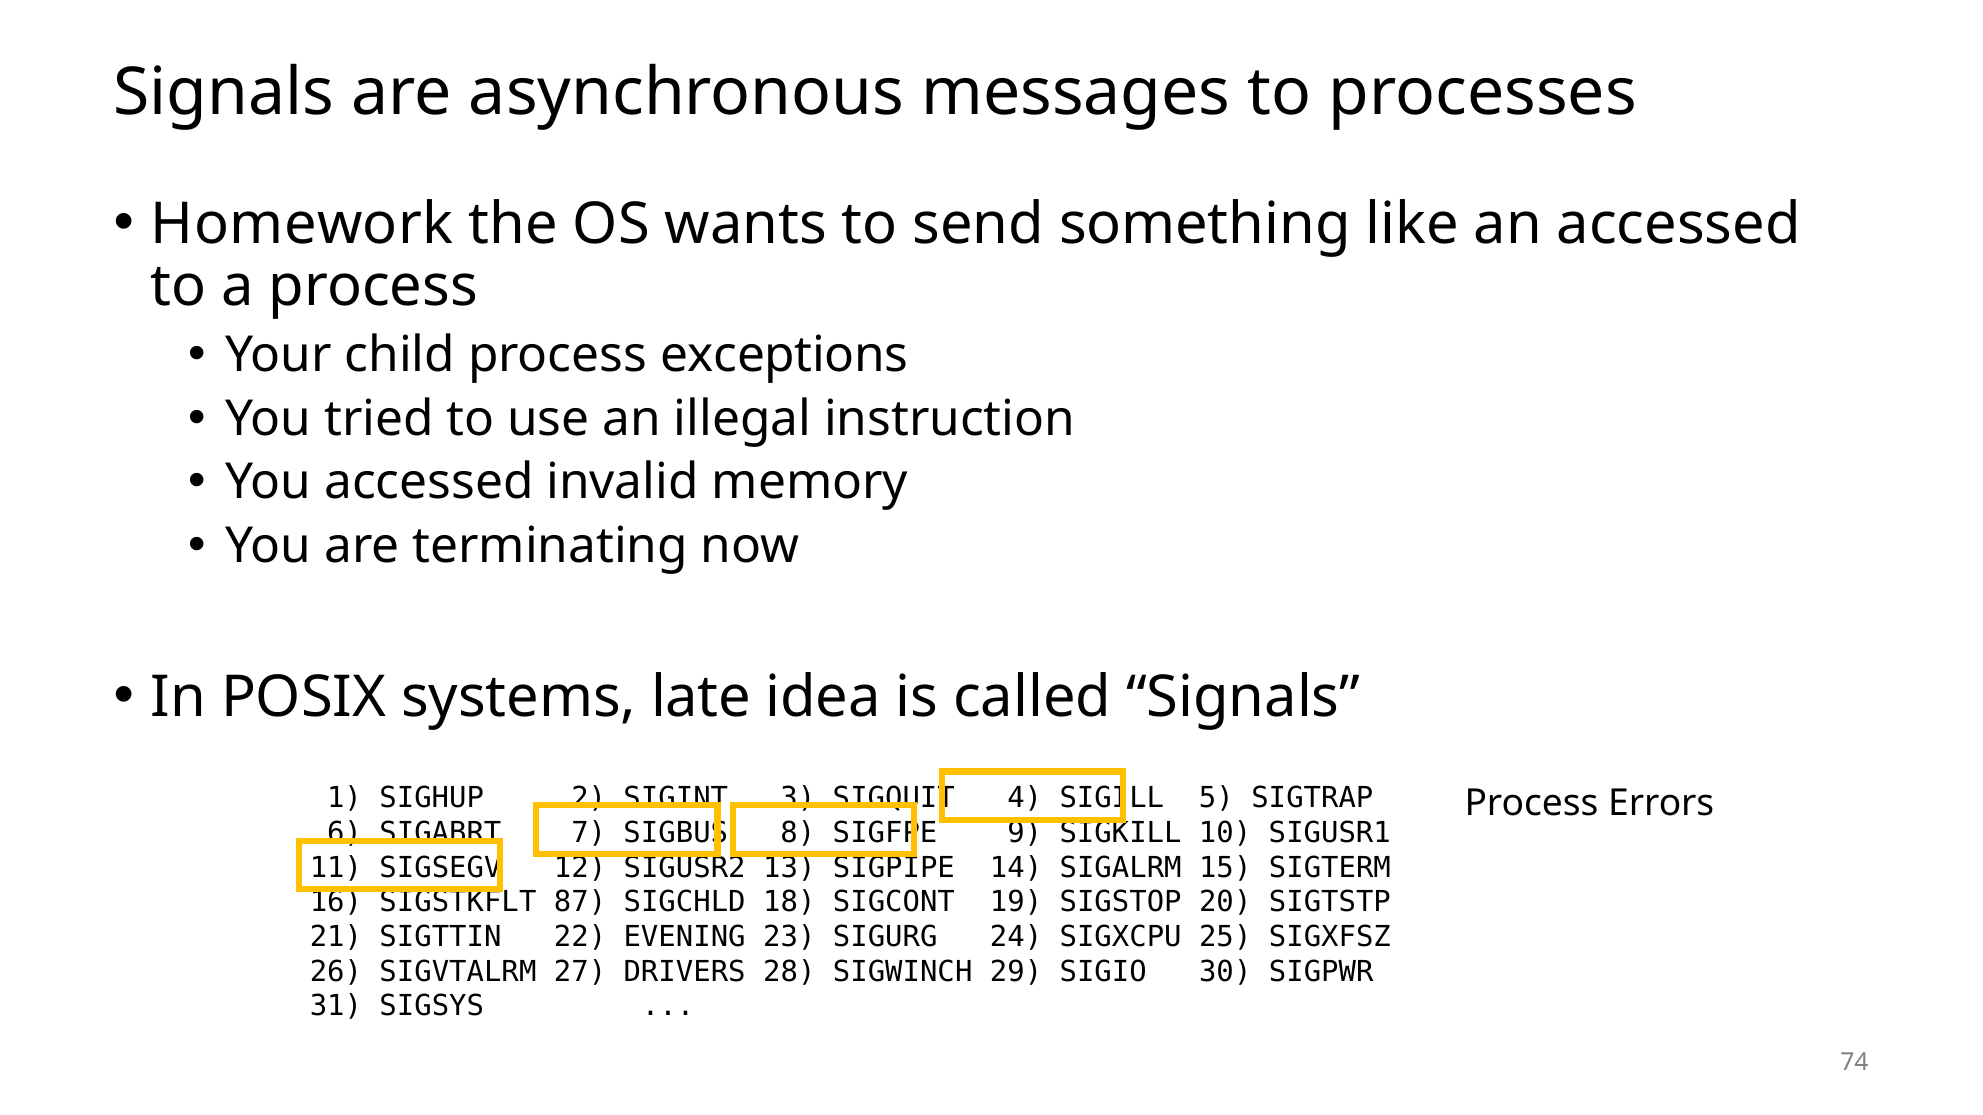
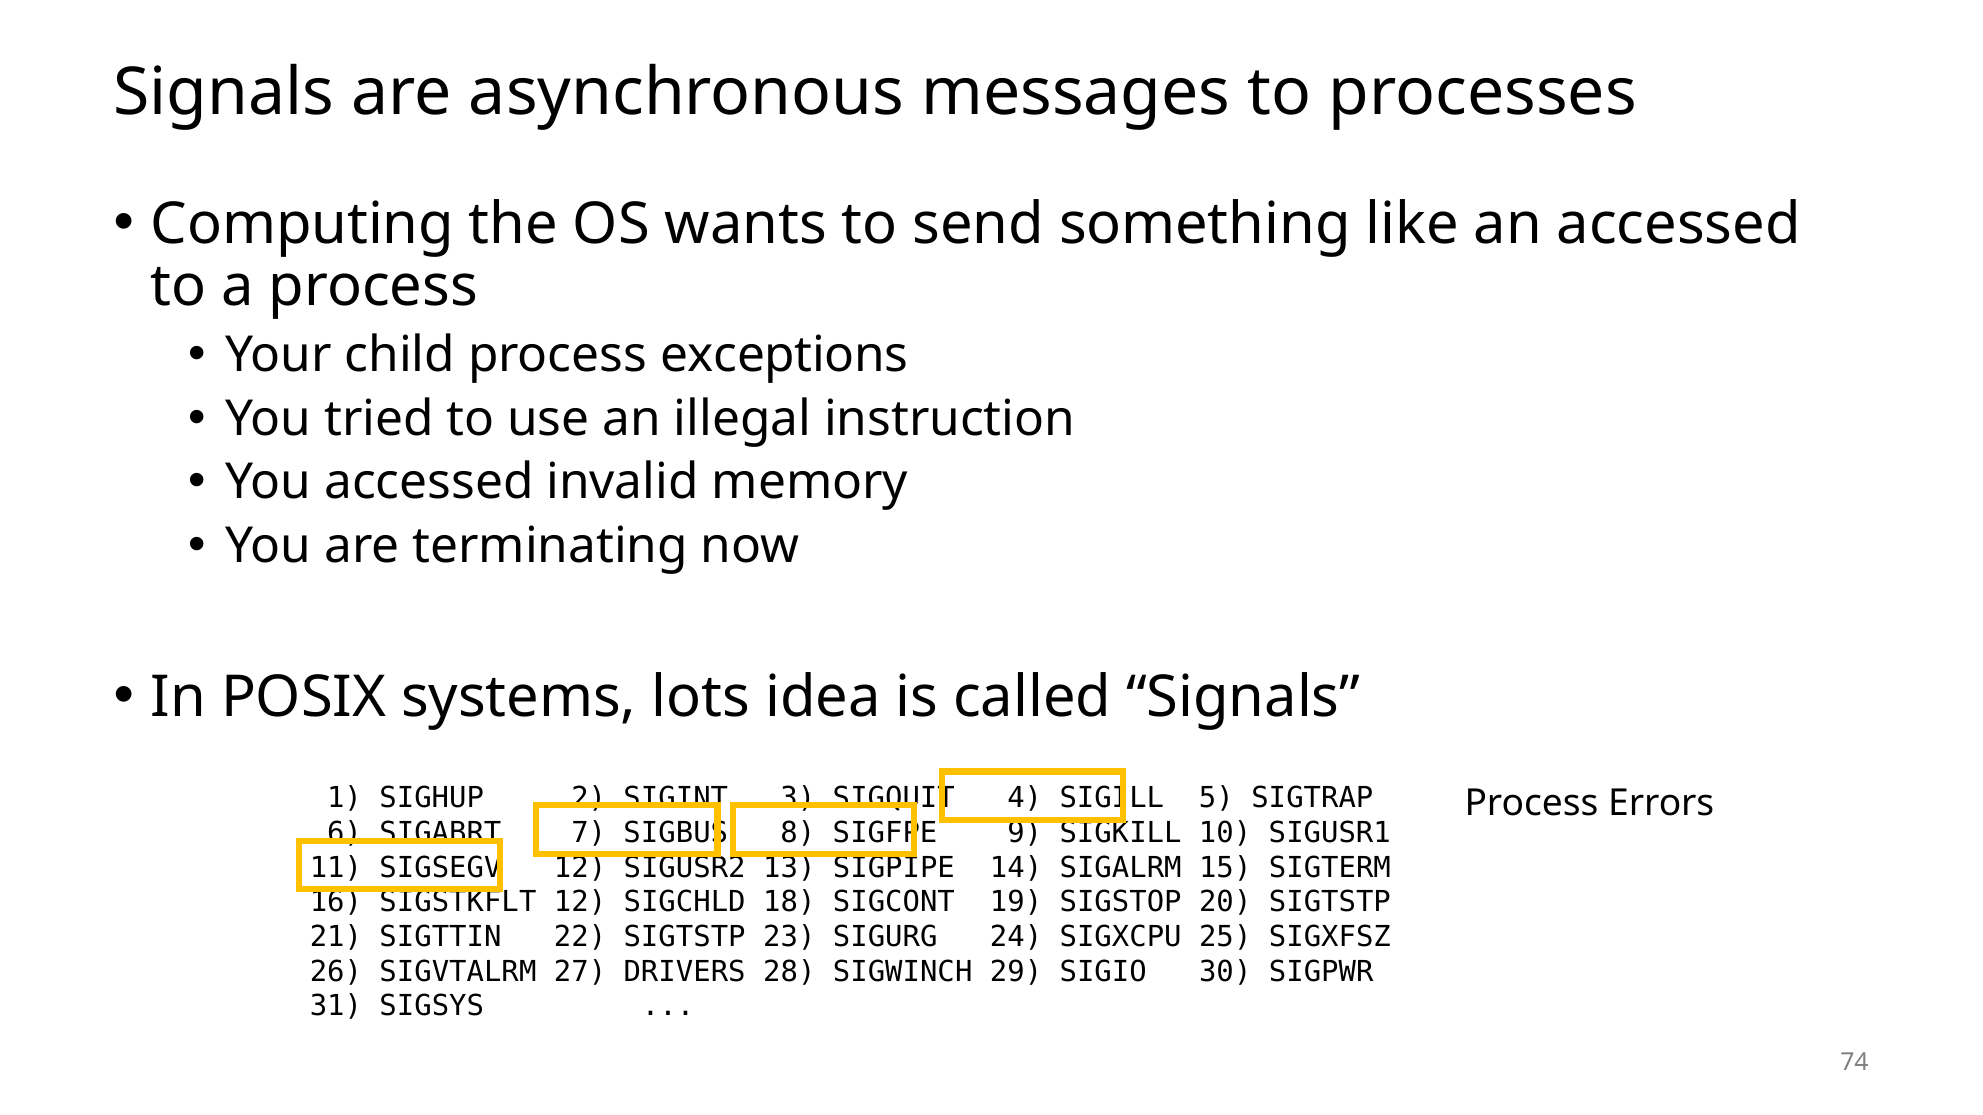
Homework: Homework -> Computing
late: late -> lots
SIGSTKFLT 87: 87 -> 12
22 EVENING: EVENING -> SIGTSTP
